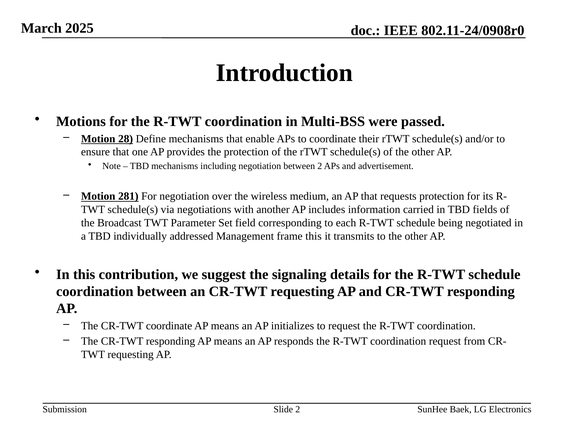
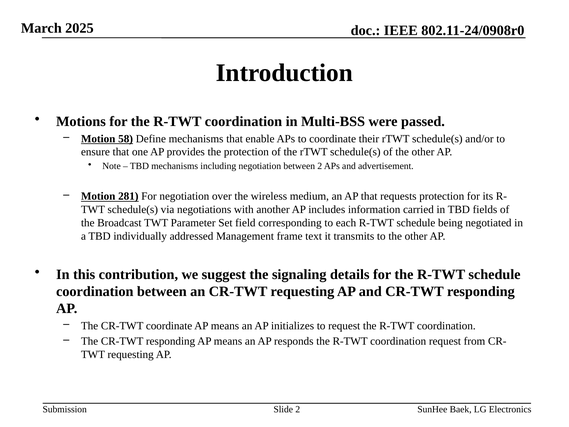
28: 28 -> 58
frame this: this -> text
